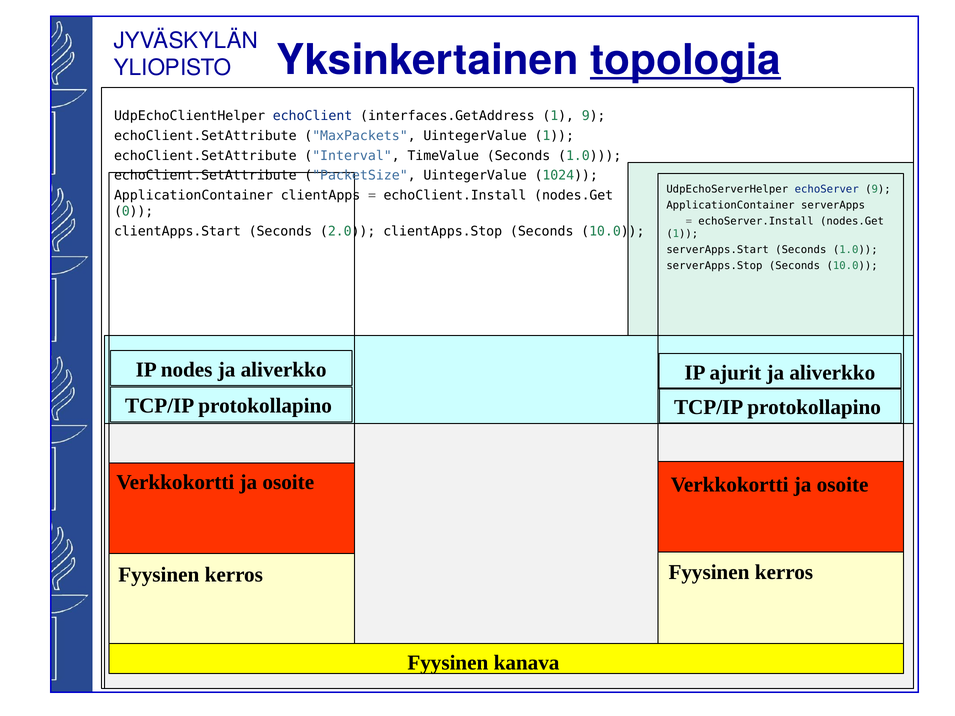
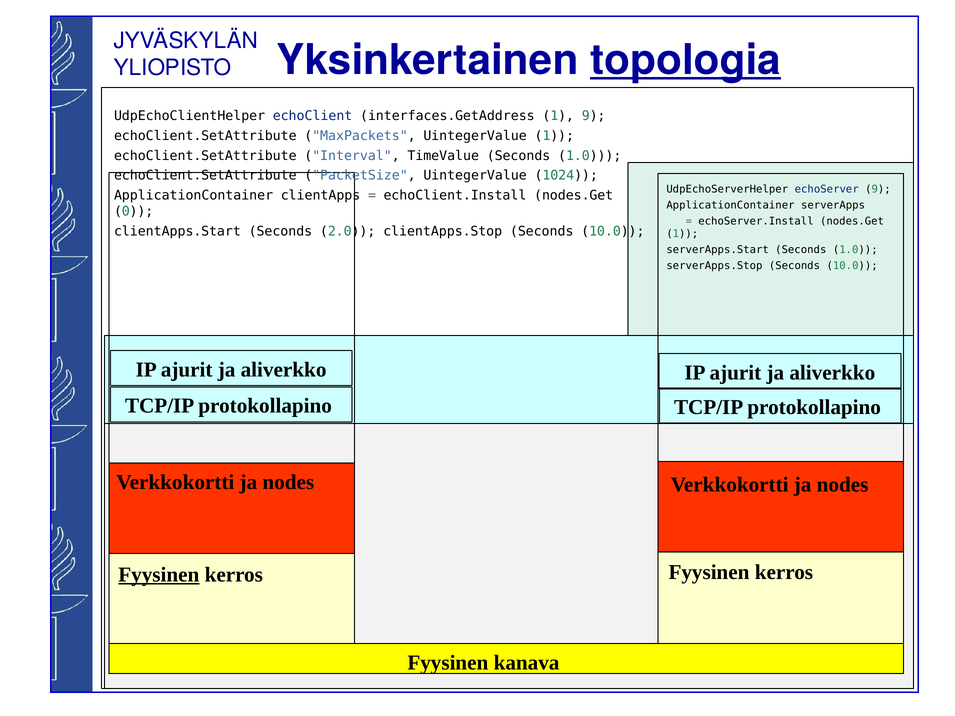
nodes at (187, 370): nodes -> ajurit
osoite at (288, 482): osoite -> nodes
osoite at (843, 485): osoite -> nodes
Fyysinen at (159, 575) underline: none -> present
